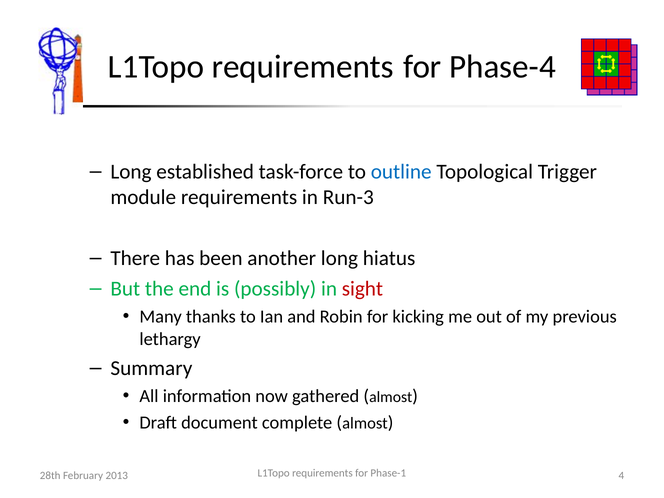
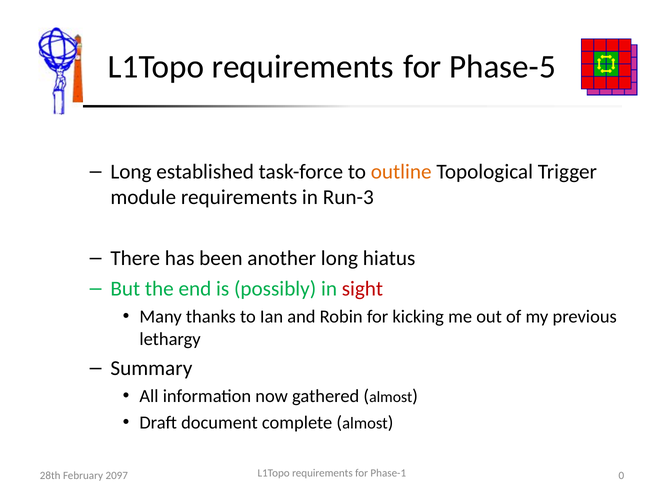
Phase-4: Phase-4 -> Phase-5
outline colour: blue -> orange
4: 4 -> 0
2013: 2013 -> 2097
